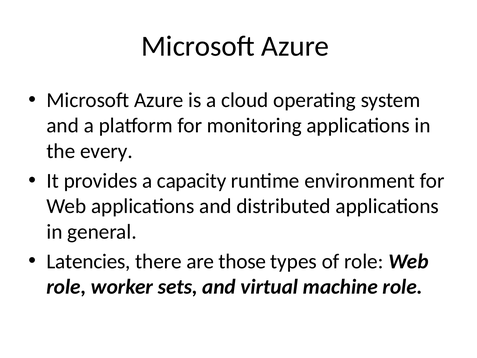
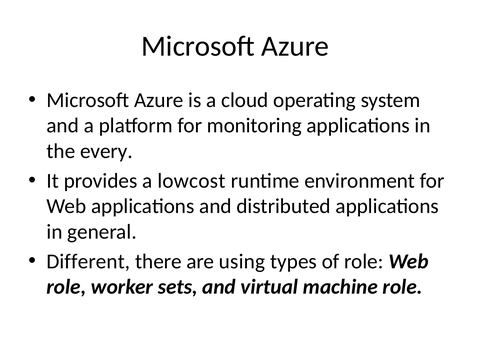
capacity: capacity -> lowcost
Latencies: Latencies -> Different
those: those -> using
